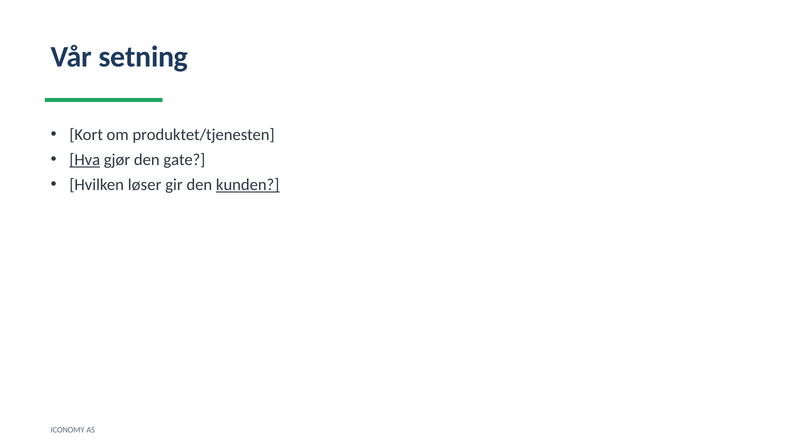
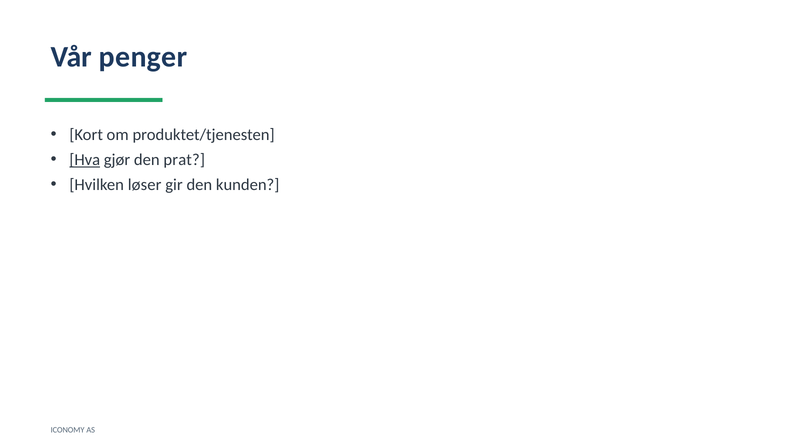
setning: setning -> penger
gate: gate -> prat
kunden underline: present -> none
